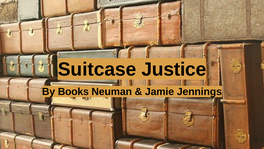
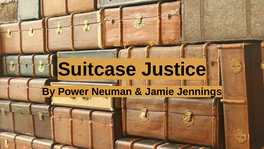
Books: Books -> Power
